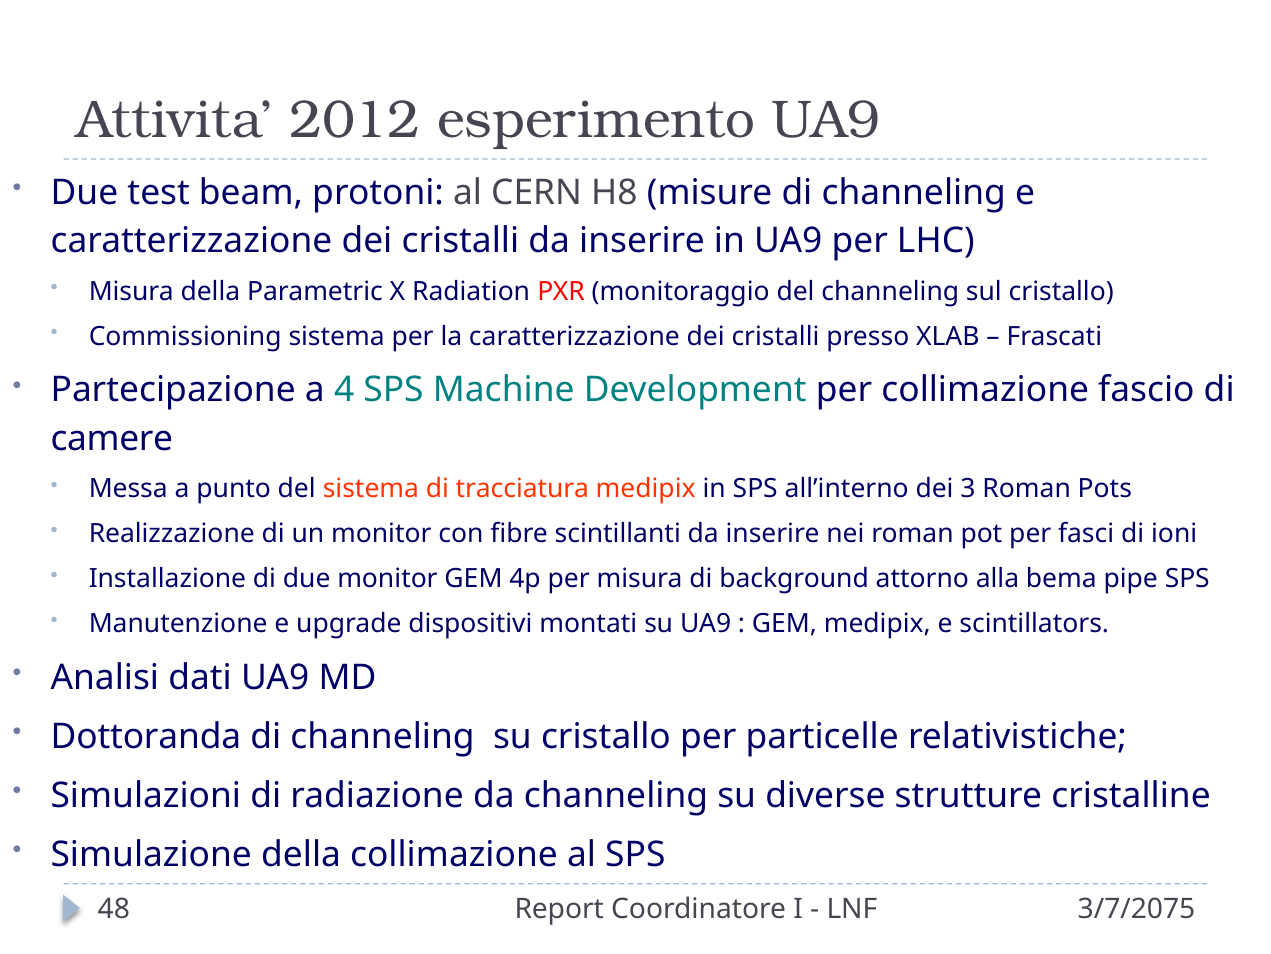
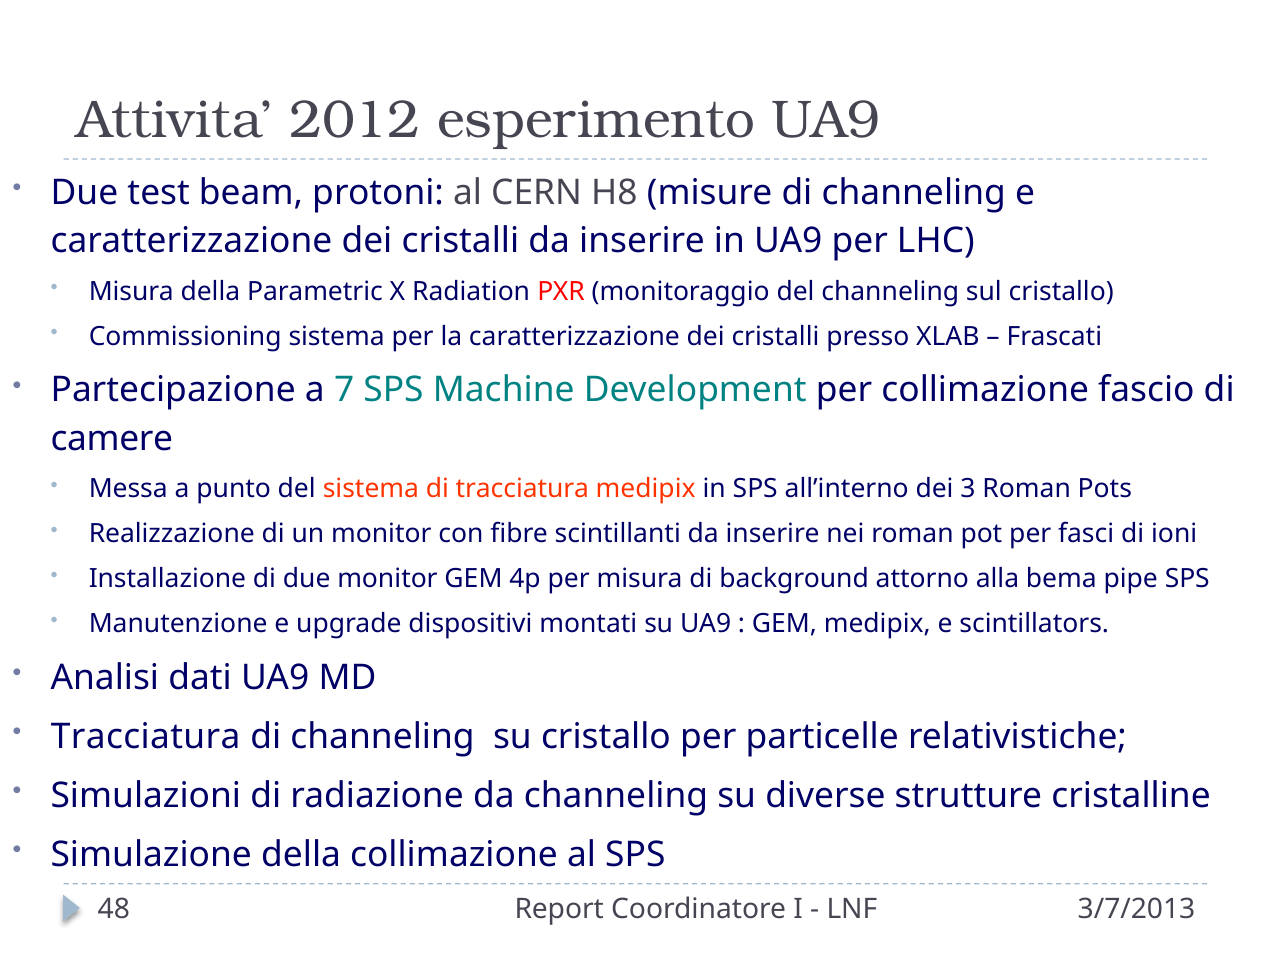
4: 4 -> 7
Dottoranda at (146, 736): Dottoranda -> Tracciatura
3/7/2075: 3/7/2075 -> 3/7/2013
